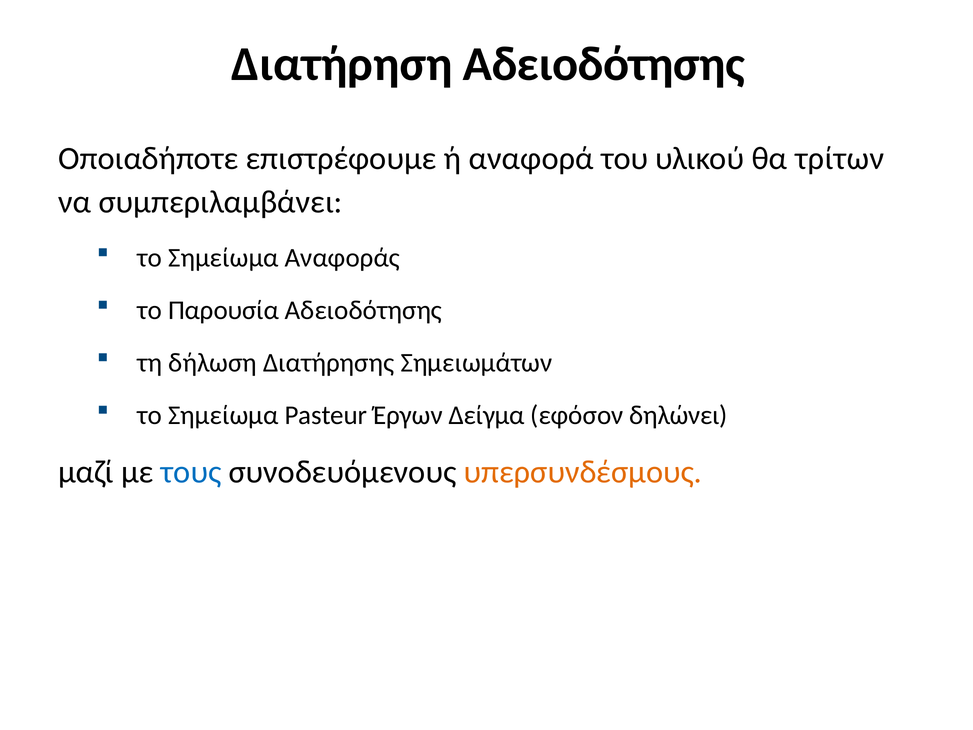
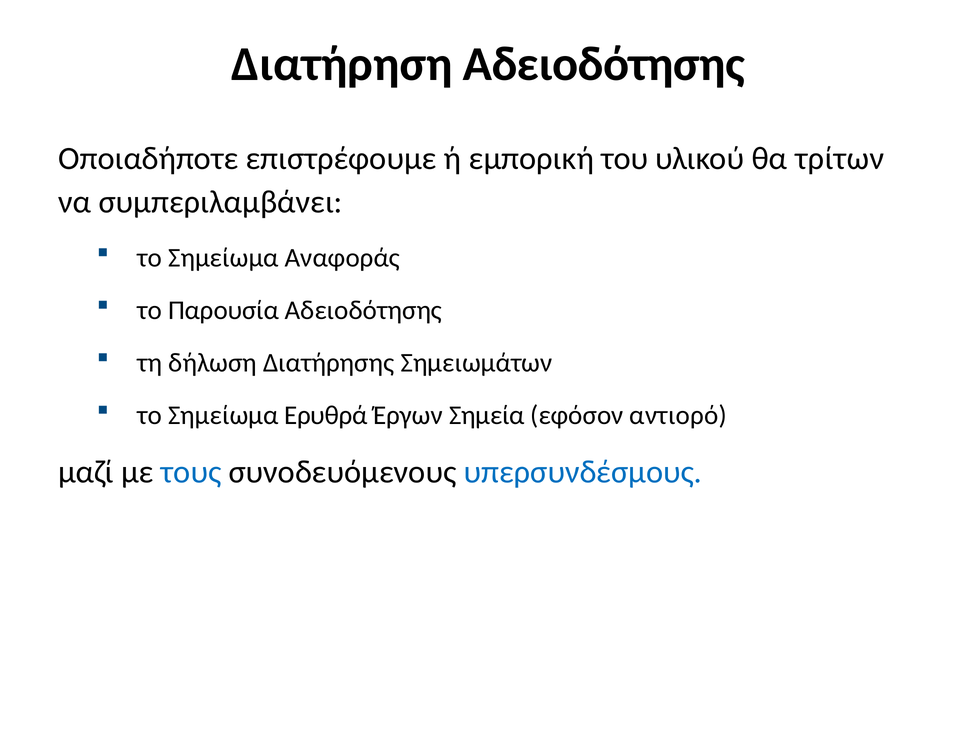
αναφορά: αναφορά -> εμπορική
Pasteur: Pasteur -> Ερυθρά
Δείγμα: Δείγμα -> Σημεία
δηλώνει: δηλώνει -> αντιορό
υπερσυνδέσμους colour: orange -> blue
